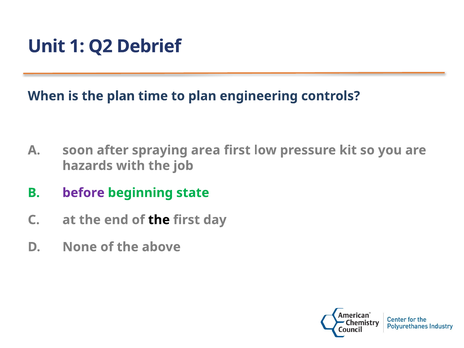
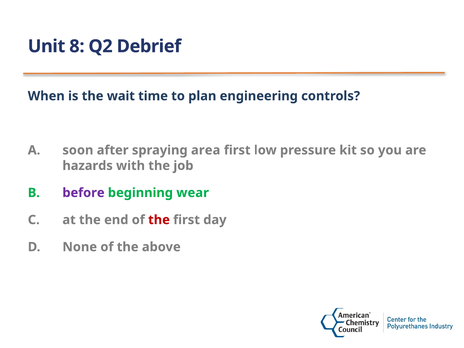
1: 1 -> 8
the plan: plan -> wait
state: state -> wear
the at (159, 220) colour: black -> red
